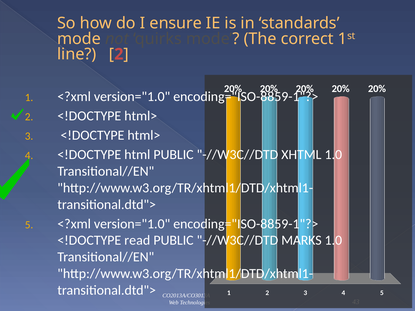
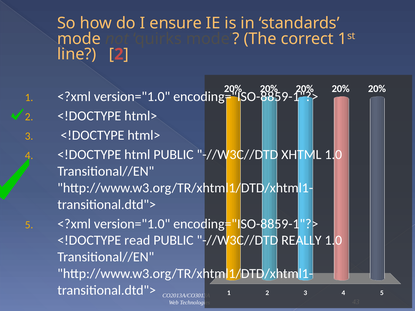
MARKS: MARKS -> REALLY
